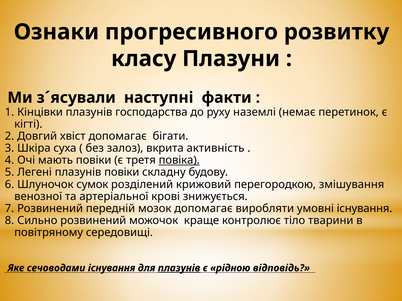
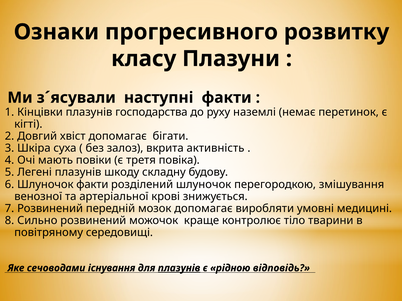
повіка underline: present -> none
плазунів повіки: повіки -> шкоду
Шлуночок сумок: сумок -> факти
розділений крижовий: крижовий -> шлуночок
умовні існування: існування -> медицині
